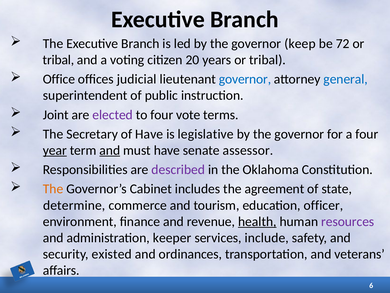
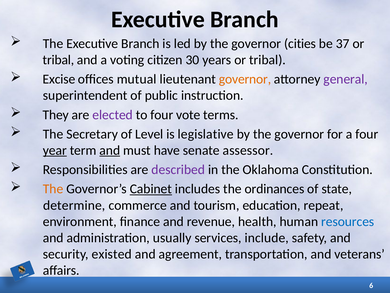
keep: keep -> cities
72: 72 -> 37
20: 20 -> 30
Office: Office -> Excise
judicial: judicial -> mutual
governor at (245, 79) colour: blue -> orange
general colour: blue -> purple
Joint: Joint -> They
of Have: Have -> Level
Cabinet underline: none -> present
agreement: agreement -> ordinances
officer: officer -> repeat
health underline: present -> none
resources colour: purple -> blue
keeper: keeper -> usually
ordinances: ordinances -> agreement
